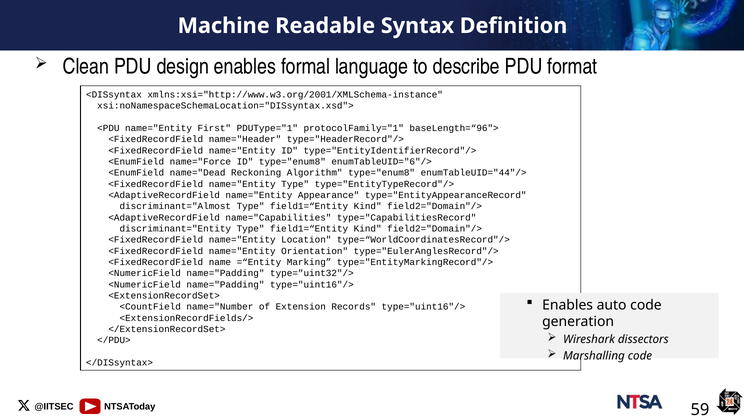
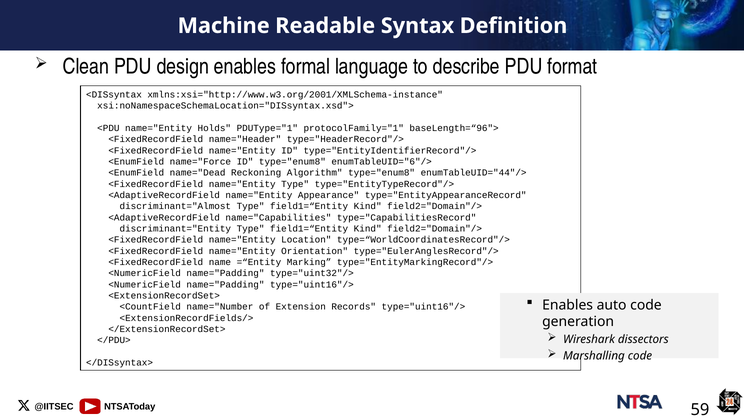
First: First -> Holds
